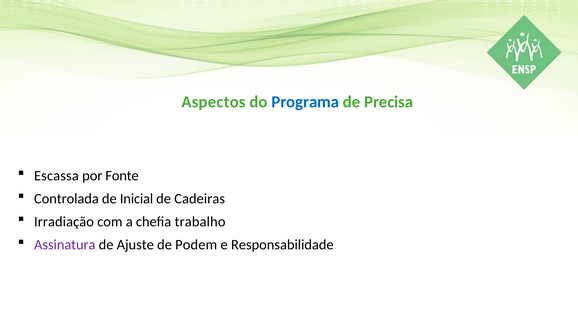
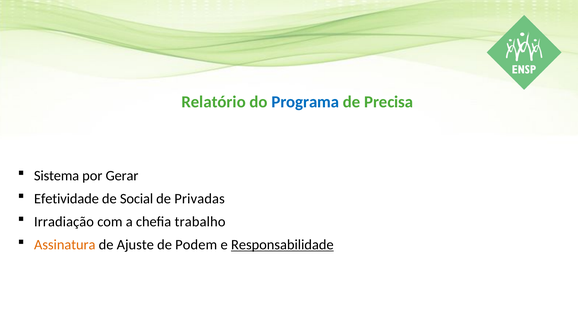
Aspectos: Aspectos -> Relatório
Escassa: Escassa -> Sistema
Fonte: Fonte -> Gerar
Controlada: Controlada -> Efetividade
Inicial: Inicial -> Social
Cadeiras: Cadeiras -> Privadas
Assinatura colour: purple -> orange
Responsabilidade underline: none -> present
